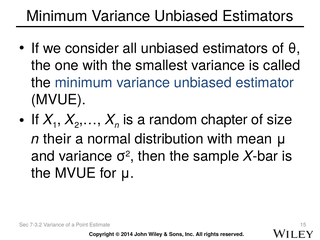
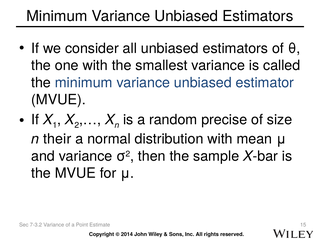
chapter: chapter -> precise
